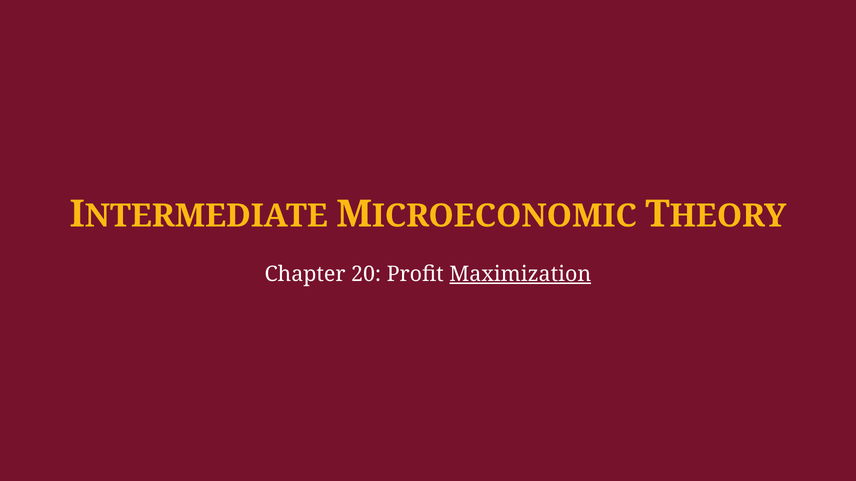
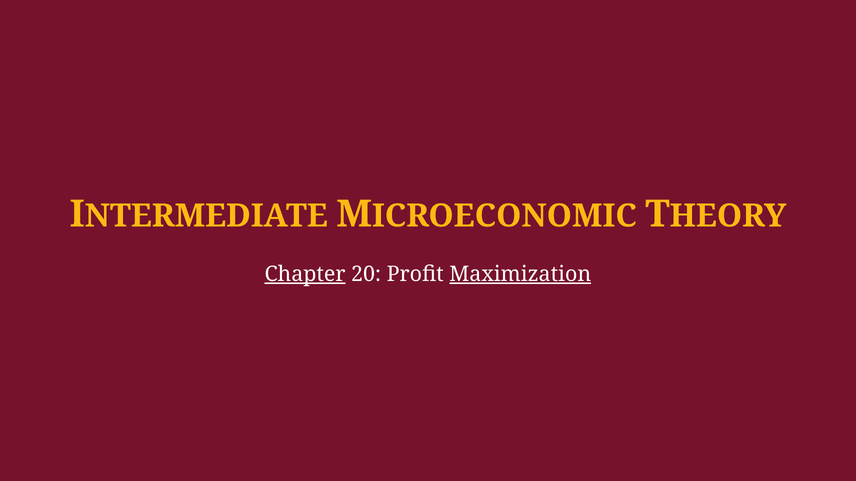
Chapter underline: none -> present
